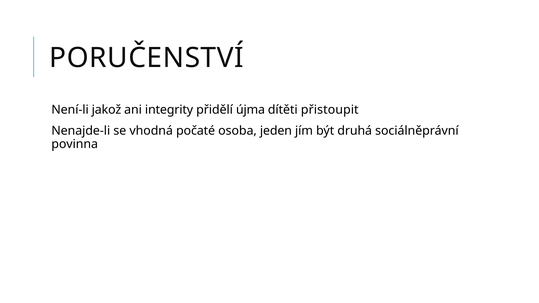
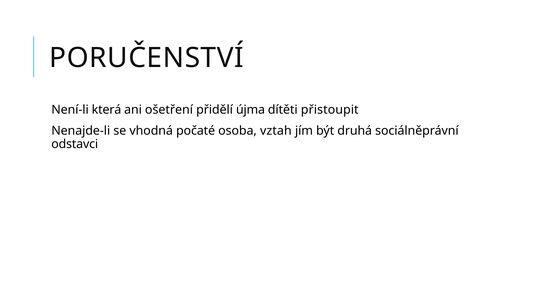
jakož: jakož -> která
integrity: integrity -> ošetření
jeden: jeden -> vztah
povinna: povinna -> odstavci
